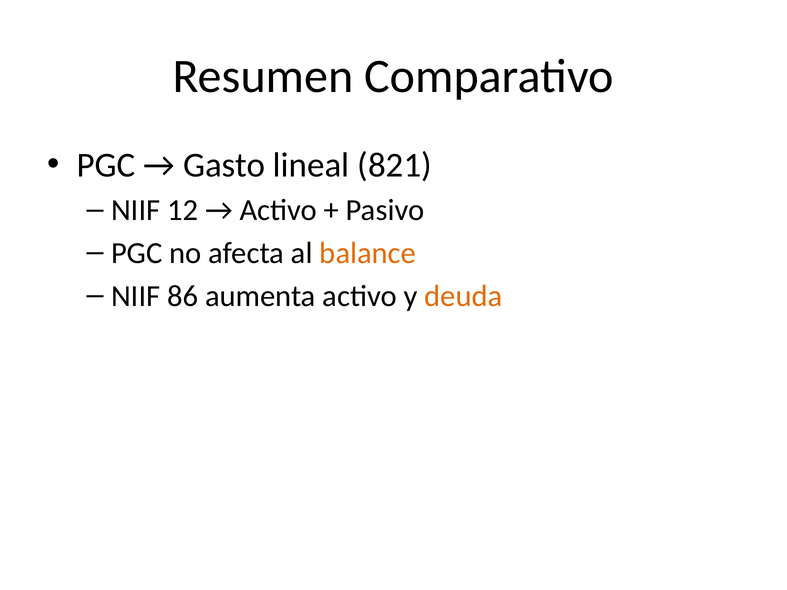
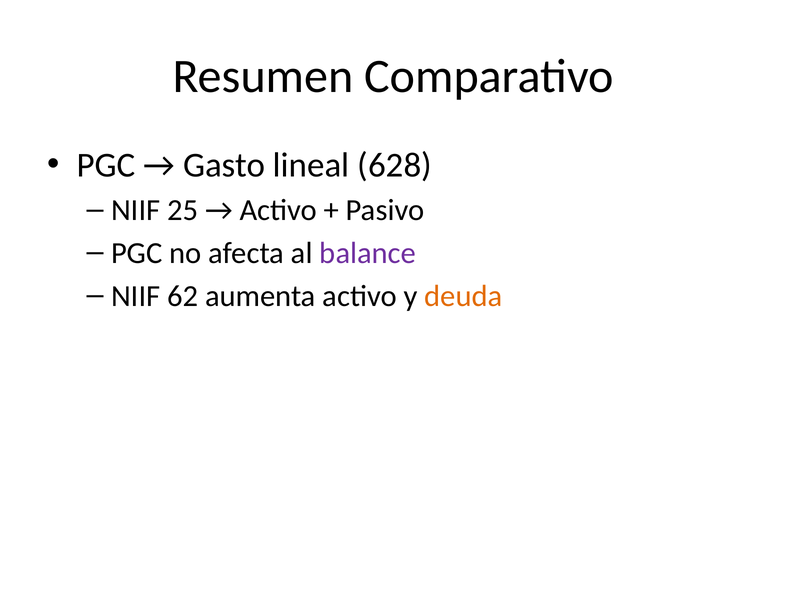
821: 821 -> 628
12: 12 -> 25
balance colour: orange -> purple
86: 86 -> 62
